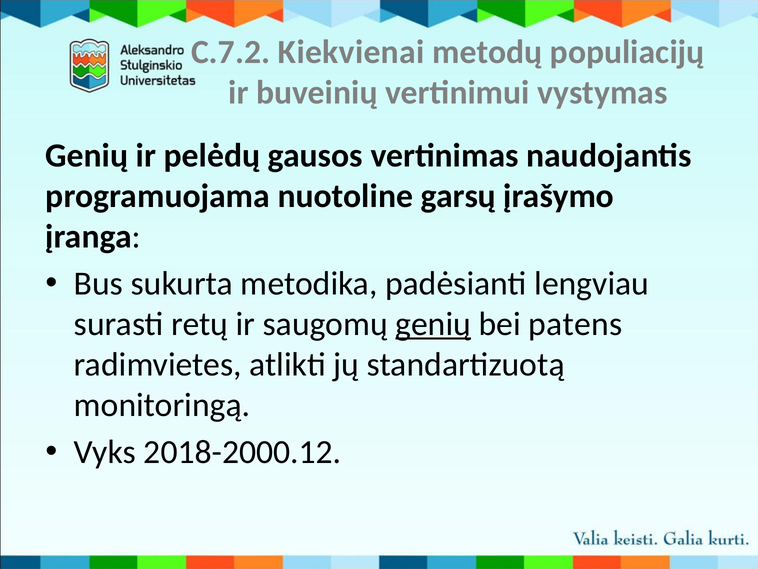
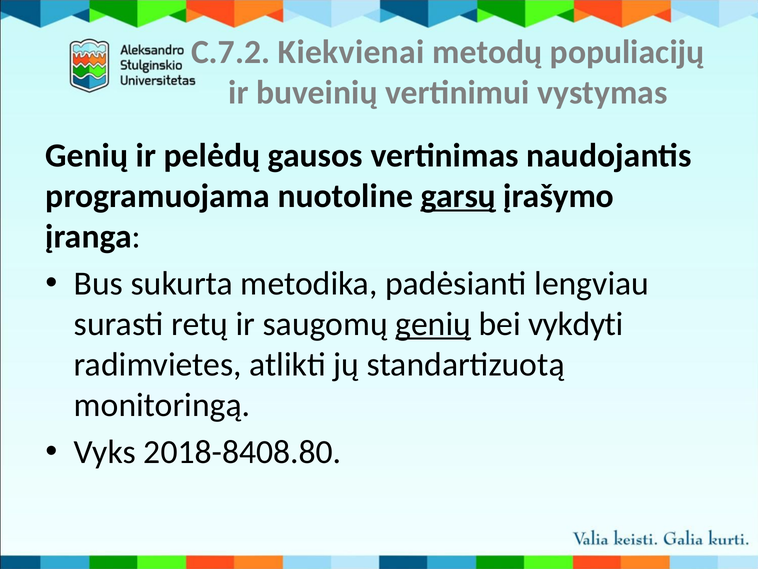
garsų underline: none -> present
patens: patens -> vykdyti
2018-2000.12: 2018-2000.12 -> 2018-8408.80
